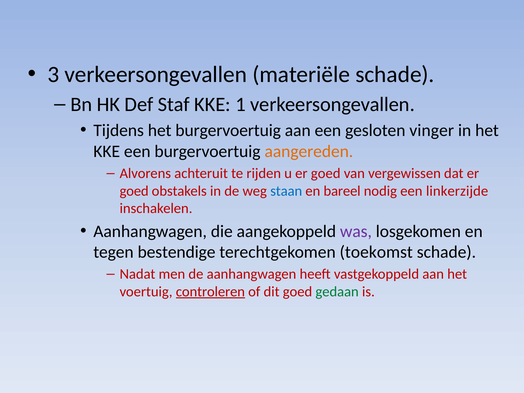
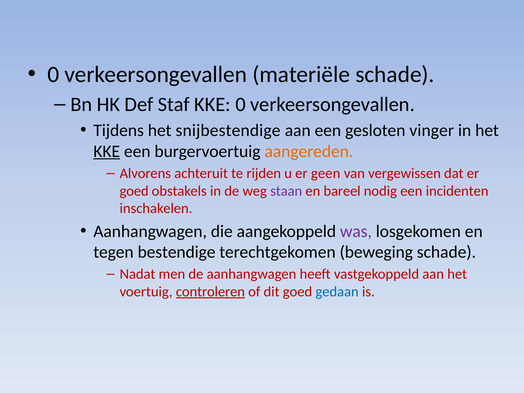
3 at (53, 74): 3 -> 0
KKE 1: 1 -> 0
het burgervoertuig: burgervoertuig -> snijbestendige
KKE at (107, 151) underline: none -> present
u er goed: goed -> geen
staan colour: blue -> purple
linkerzijde: linkerzijde -> incidenten
toekomst: toekomst -> beweging
gedaan colour: green -> blue
